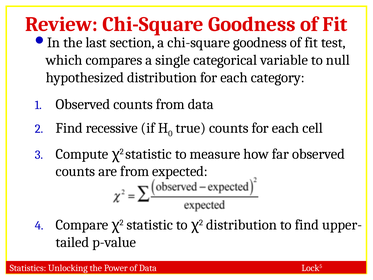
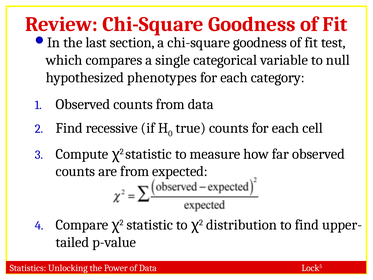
hypothesized distribution: distribution -> phenotypes
